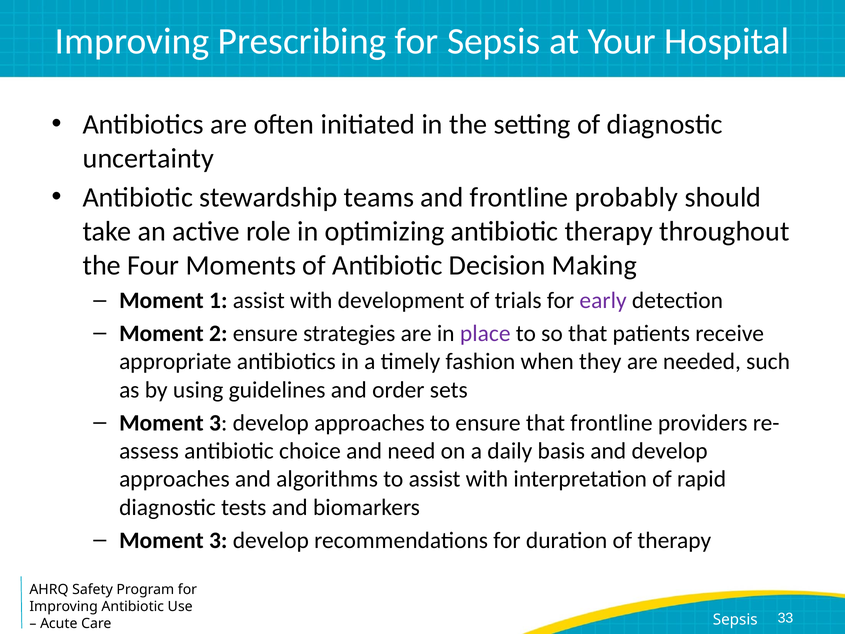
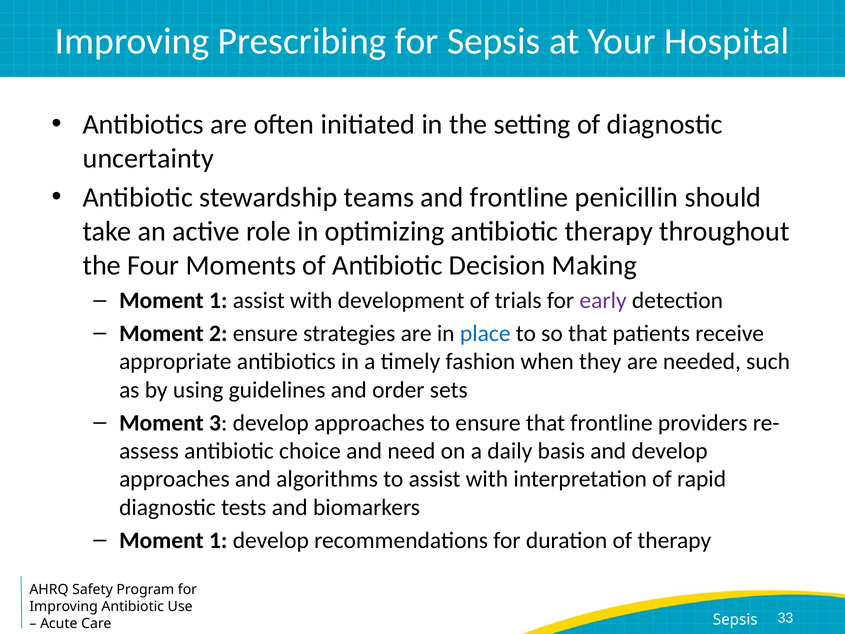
probably: probably -> penicillin
place colour: purple -> blue
3 at (218, 540): 3 -> 1
